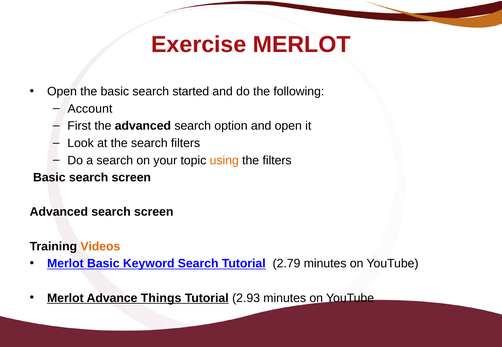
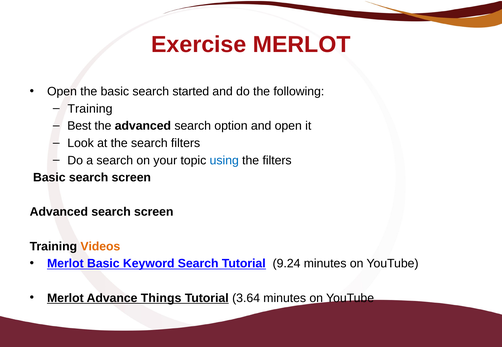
Account at (90, 109): Account -> Training
First: First -> Best
using colour: orange -> blue
2.79: 2.79 -> 9.24
2.93: 2.93 -> 3.64
